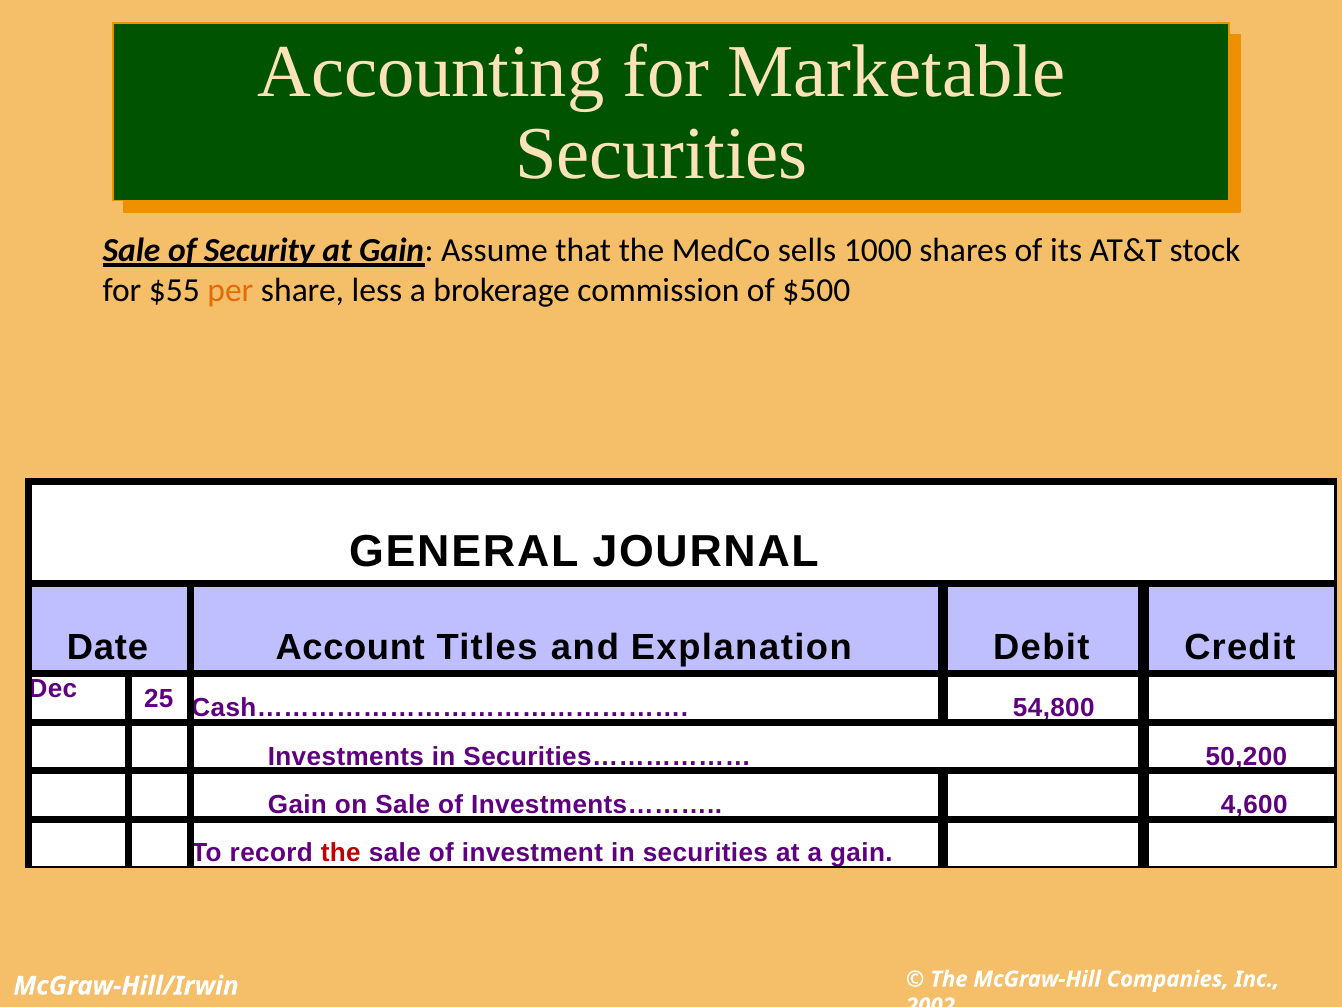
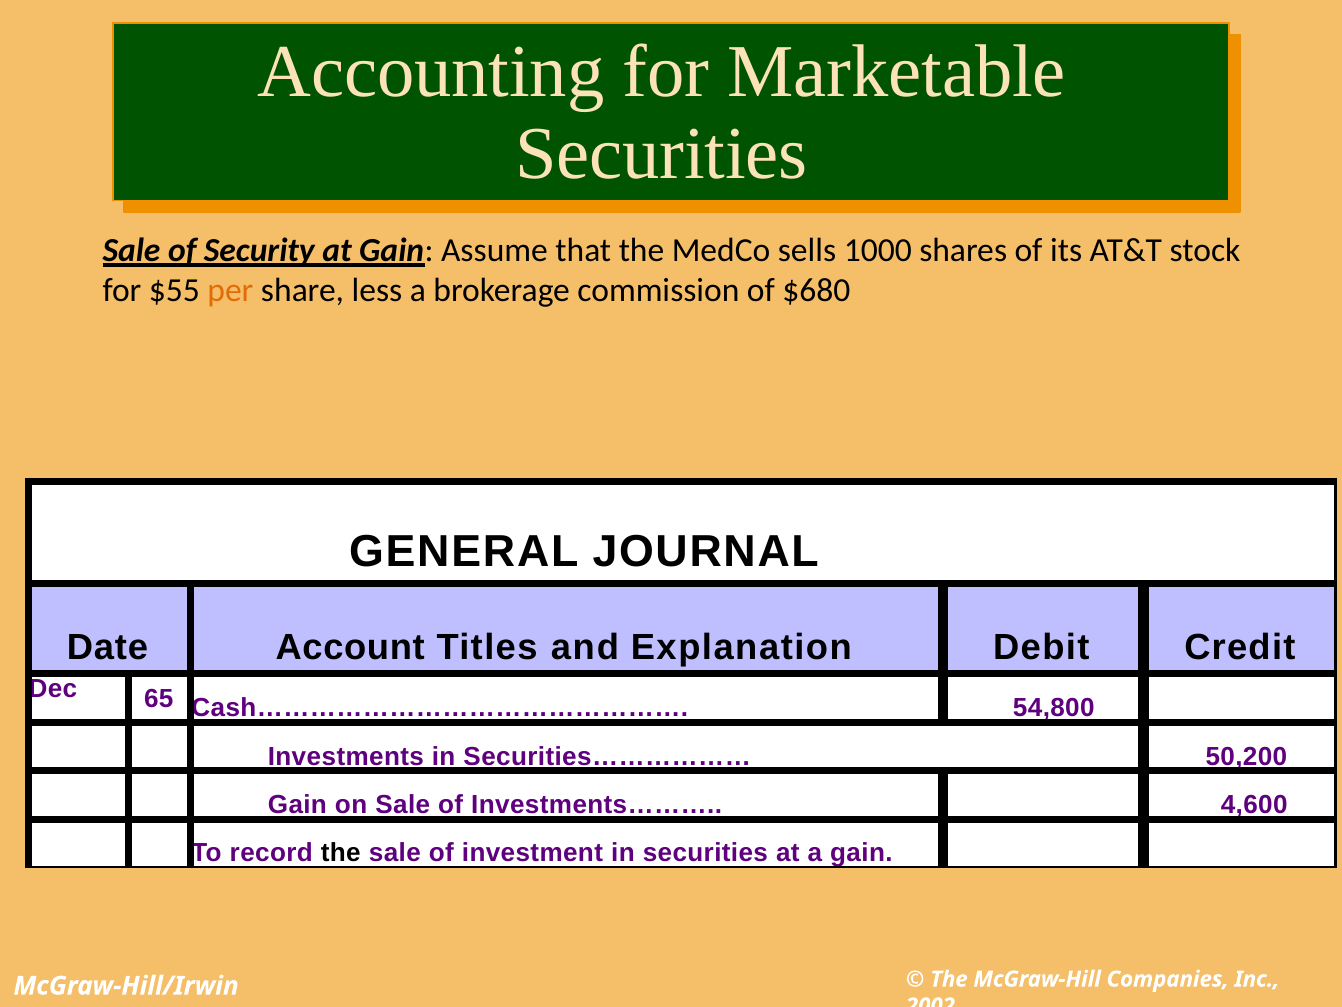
$500: $500 -> $680
25: 25 -> 65
the at (341, 852) colour: red -> black
